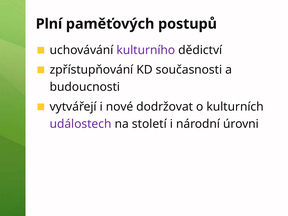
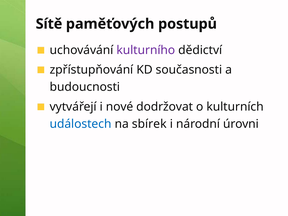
Plní: Plní -> Sítě
událostech colour: purple -> blue
století: století -> sbírek
